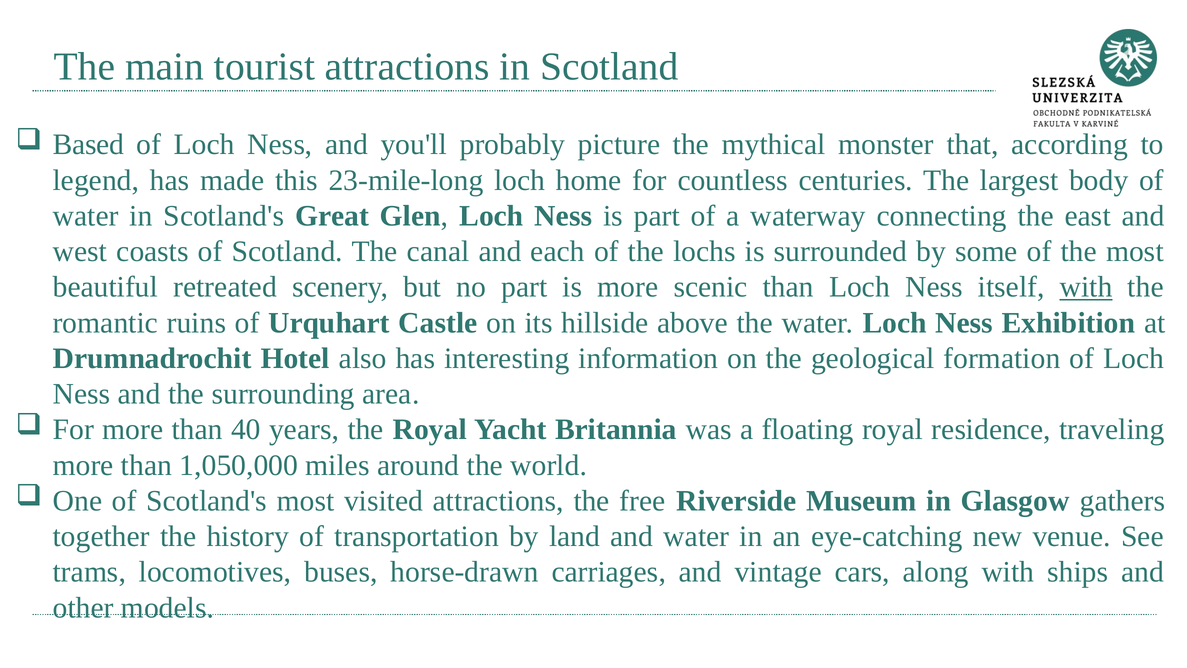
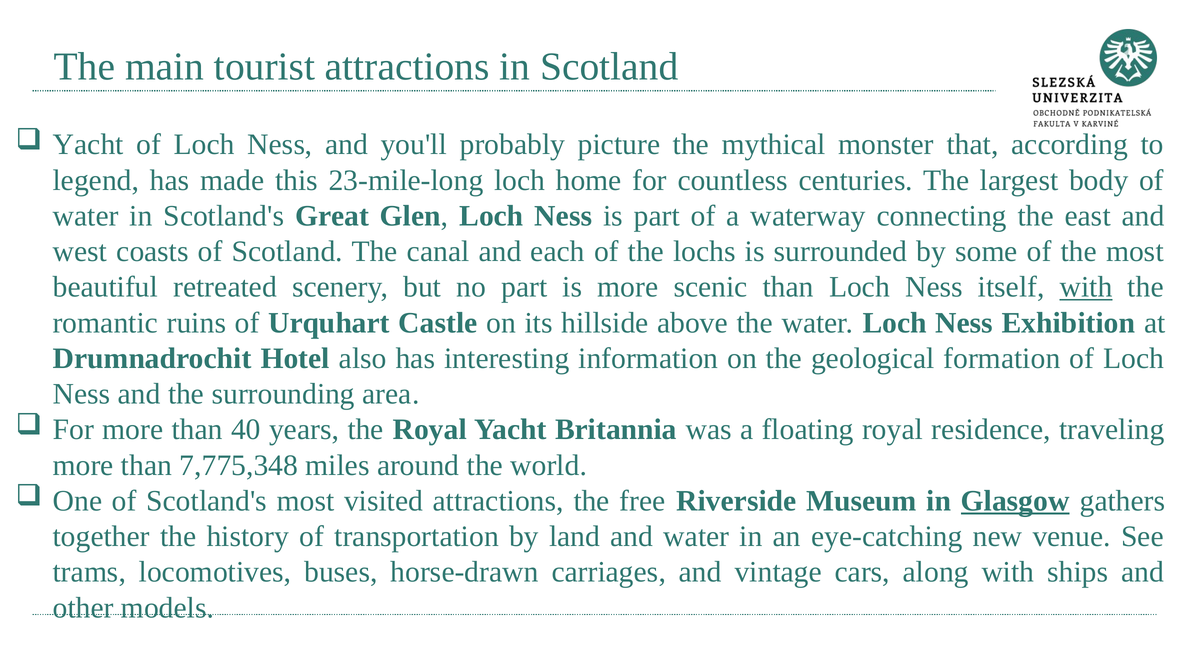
Based at (88, 145): Based -> Yacht
1,050,000: 1,050,000 -> 7,775,348
Glasgow underline: none -> present
